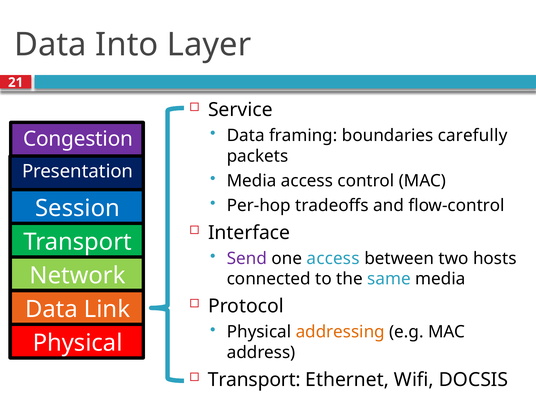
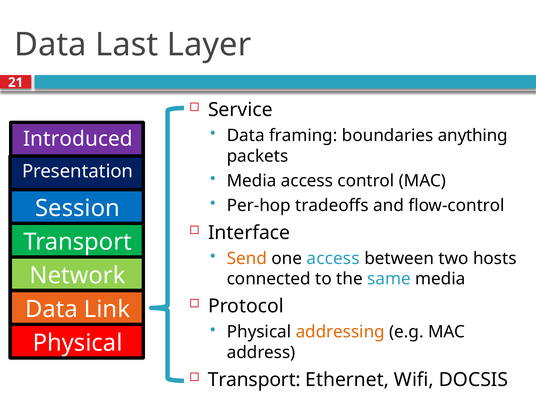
Into: Into -> Last
carefully: carefully -> anything
Congestion: Congestion -> Introduced
Send colour: purple -> orange
